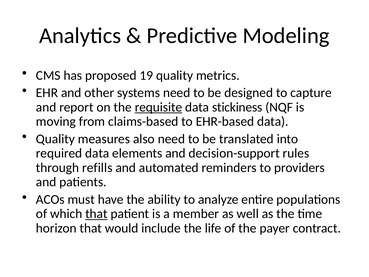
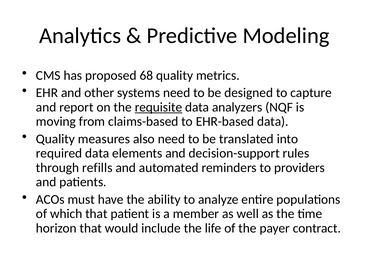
19: 19 -> 68
stickiness: stickiness -> analyzers
that at (96, 214) underline: present -> none
